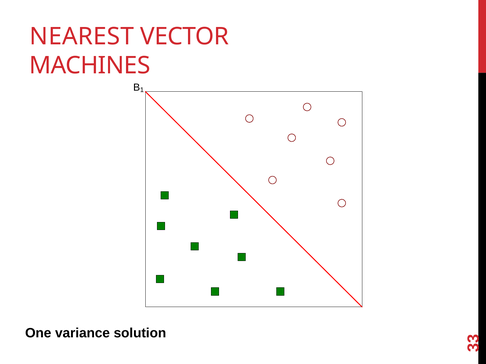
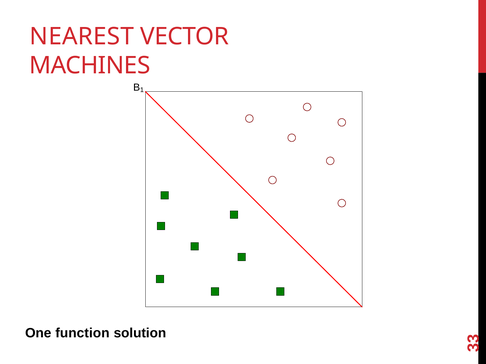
variance: variance -> function
